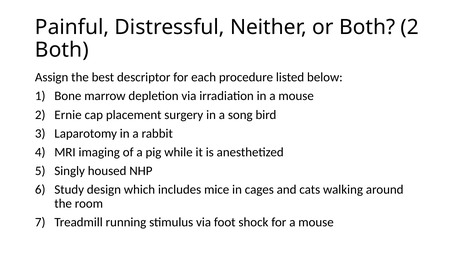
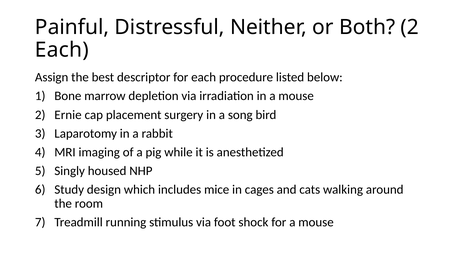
Both at (62, 50): Both -> Each
